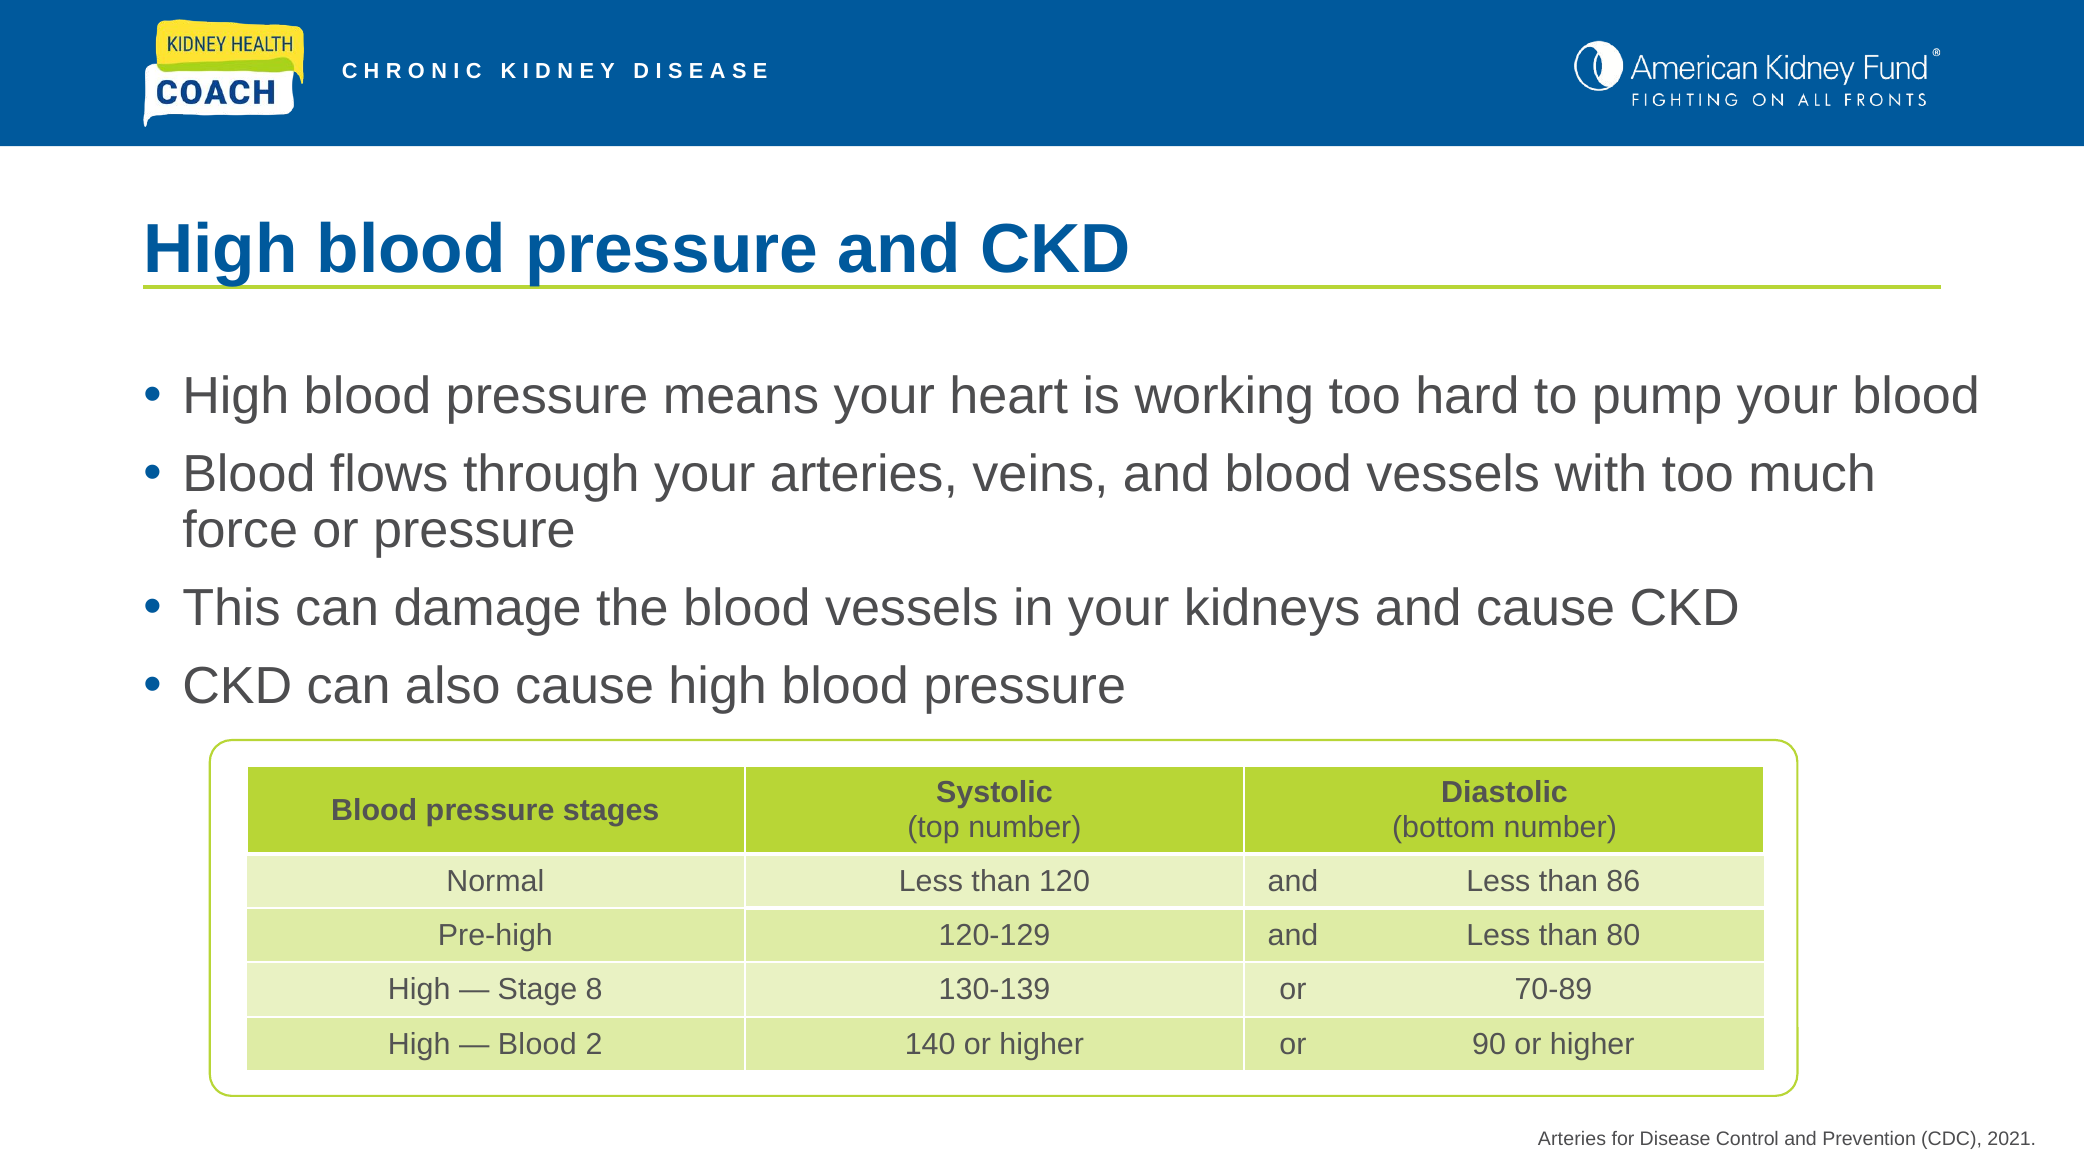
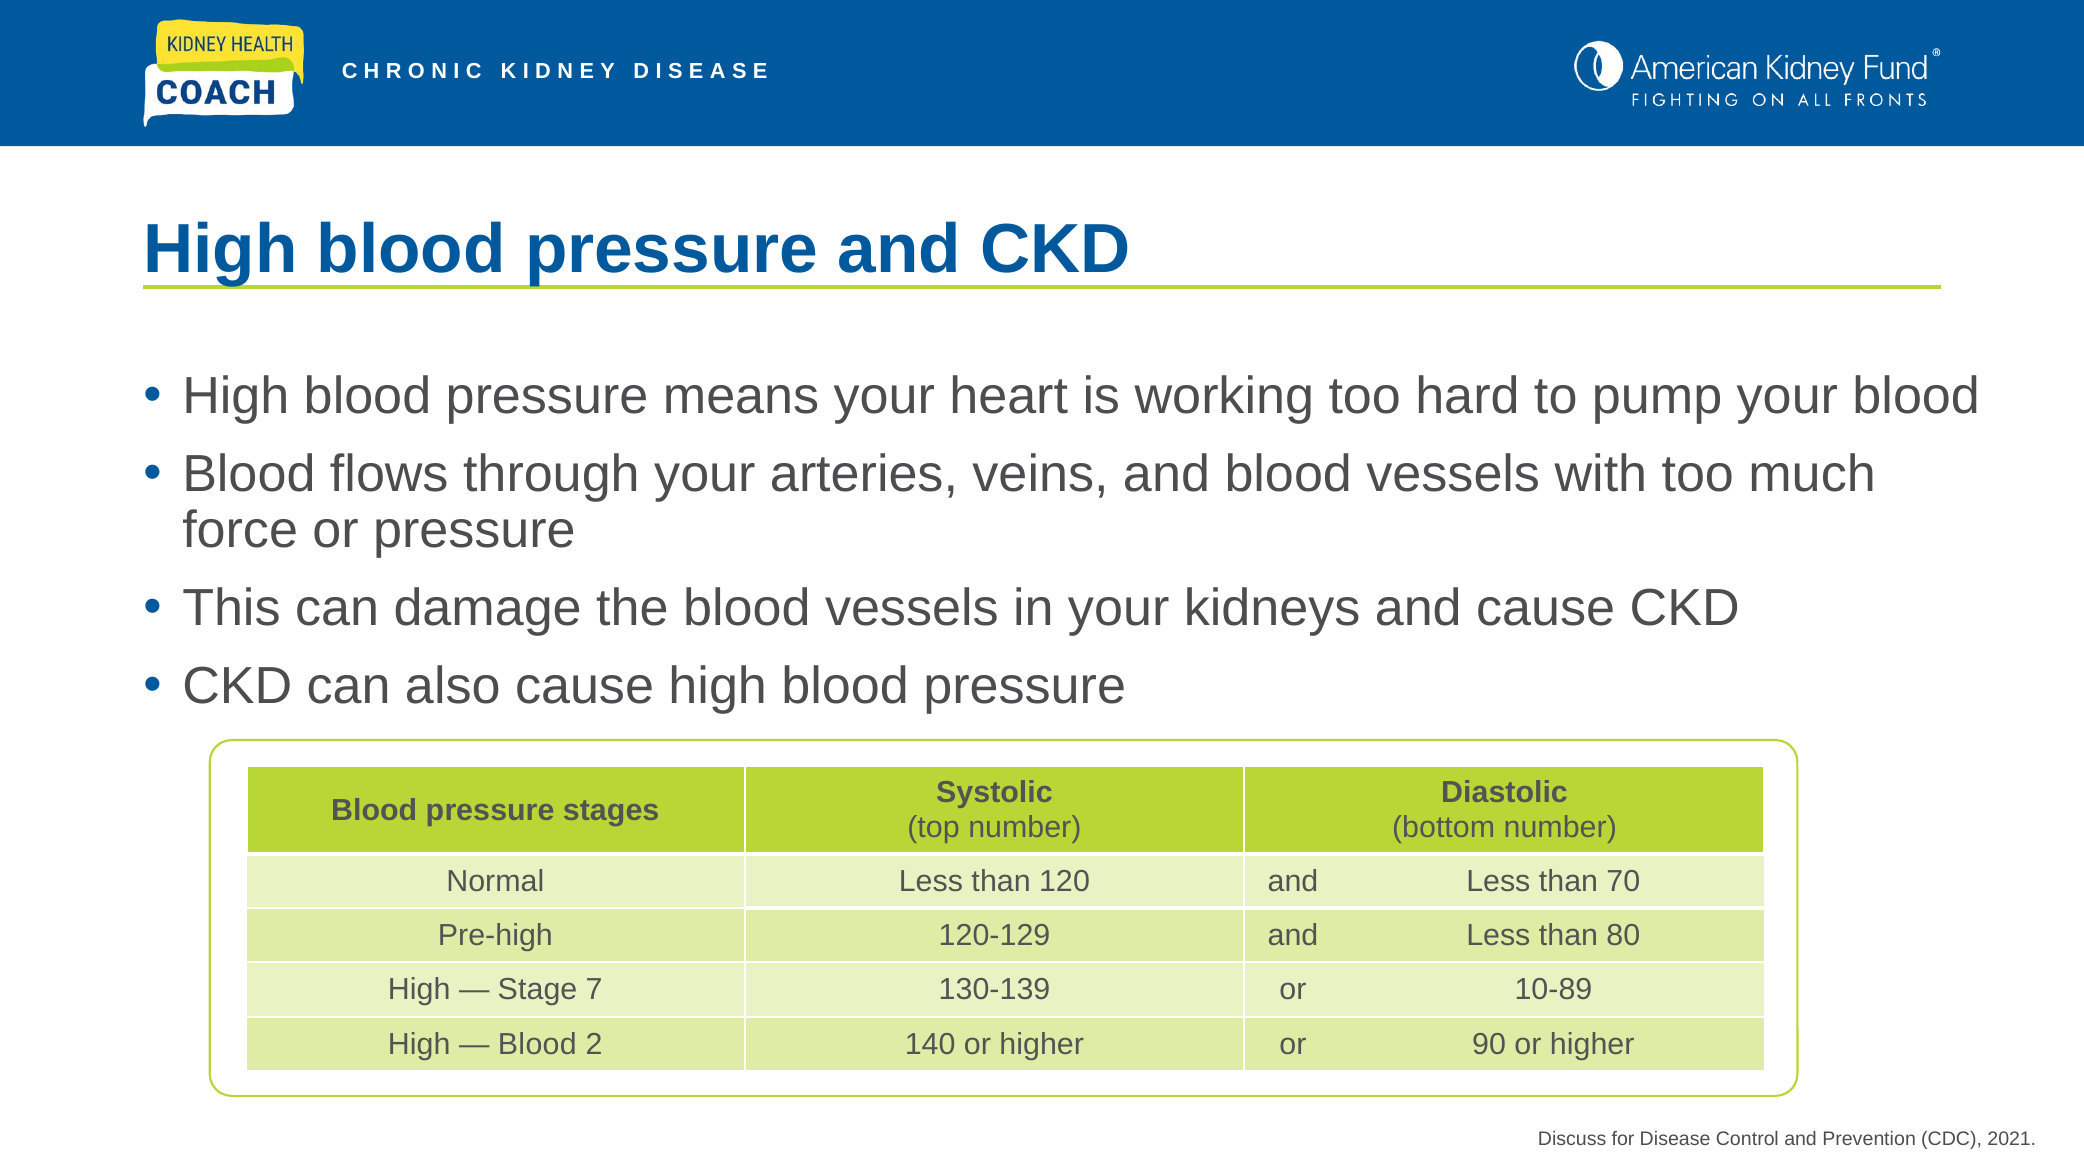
86: 86 -> 70
8: 8 -> 7
70-89: 70-89 -> 10-89
Arteries at (1572, 1140): Arteries -> Discuss
